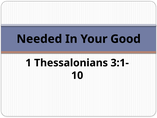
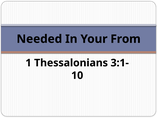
Good: Good -> From
